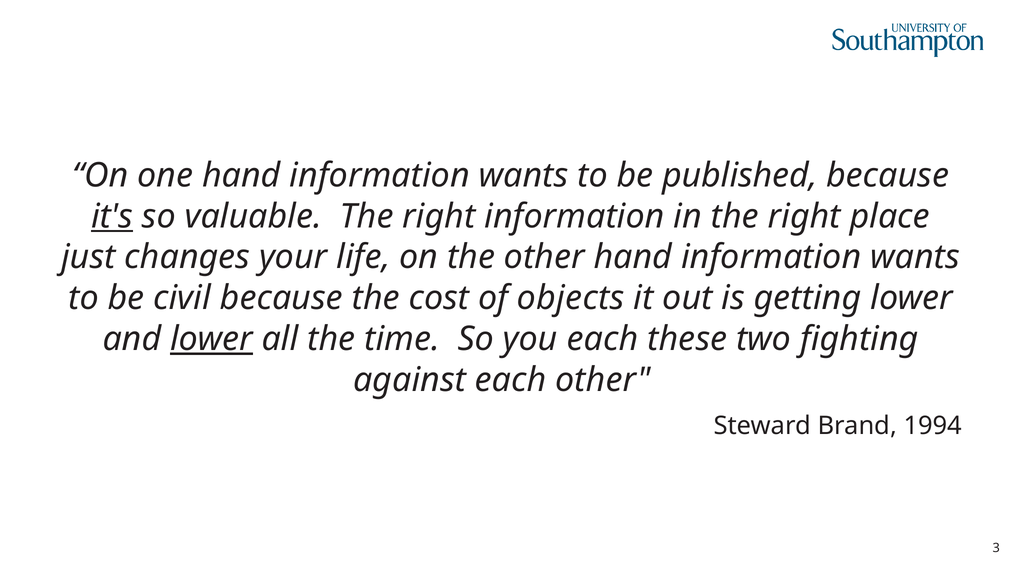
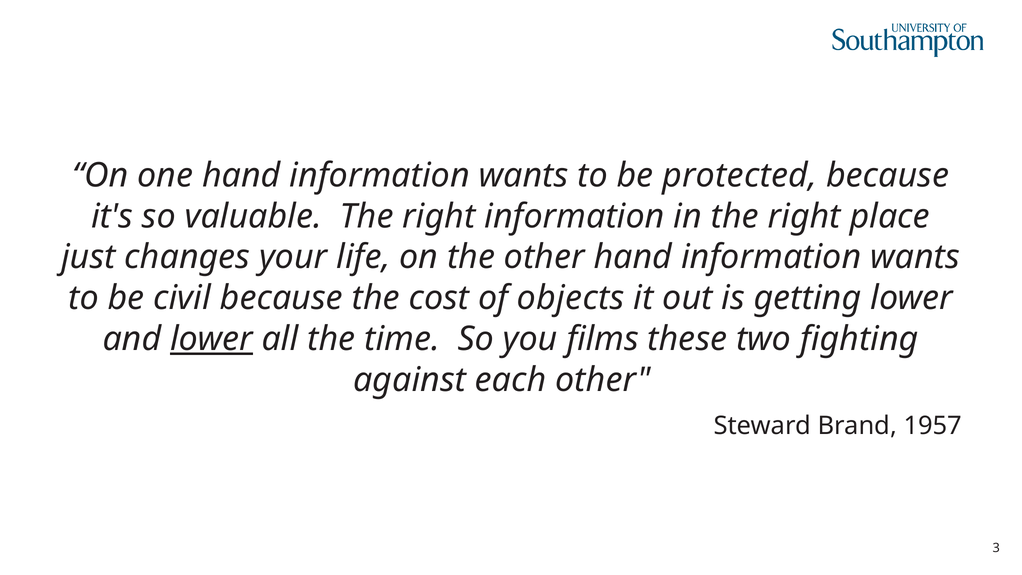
published: published -> protected
it's underline: present -> none
you each: each -> films
1994: 1994 -> 1957
